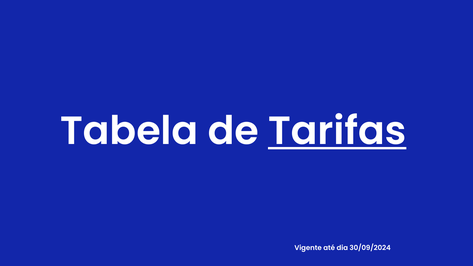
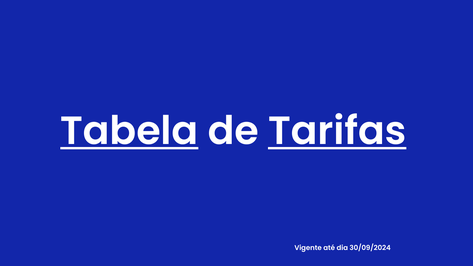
Tabela underline: none -> present
